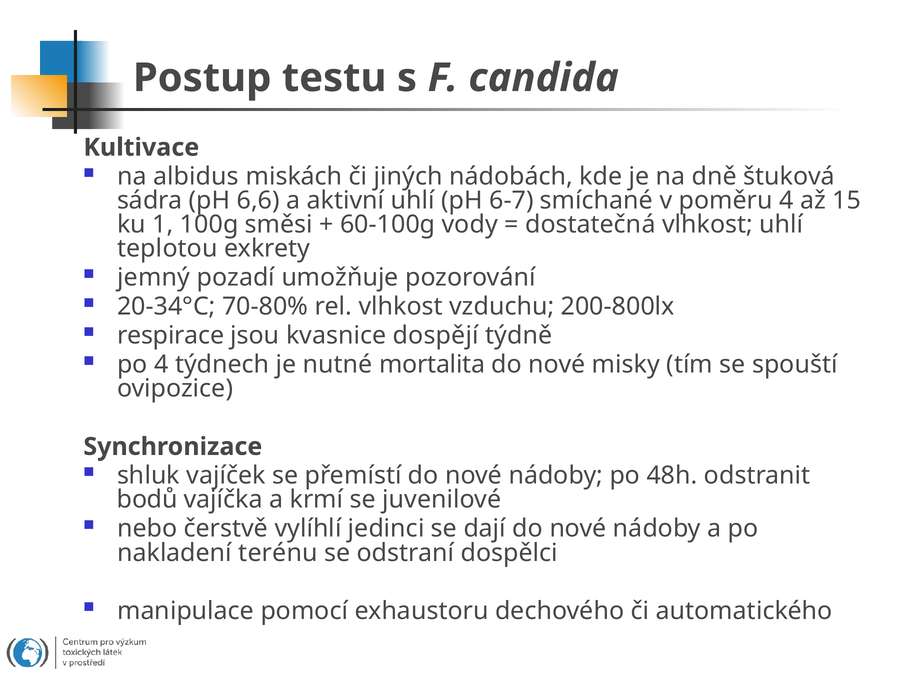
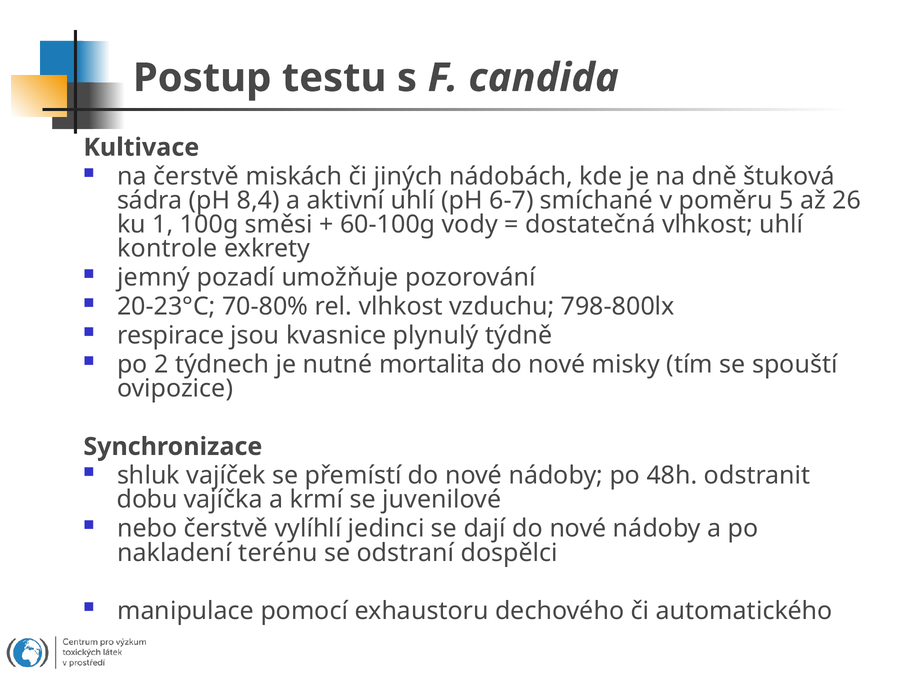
na albidus: albidus -> čerstvě
6,6: 6,6 -> 8,4
poměru 4: 4 -> 5
15: 15 -> 26
teplotou: teplotou -> kontrole
20-34°C: 20-34°C -> 20-23°C
200-800lx: 200-800lx -> 798-800lx
dospějí: dospějí -> plynulý
po 4: 4 -> 2
bodů: bodů -> dobu
